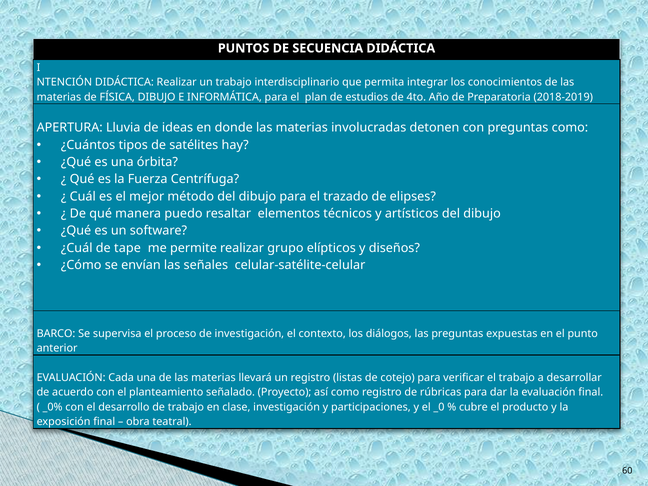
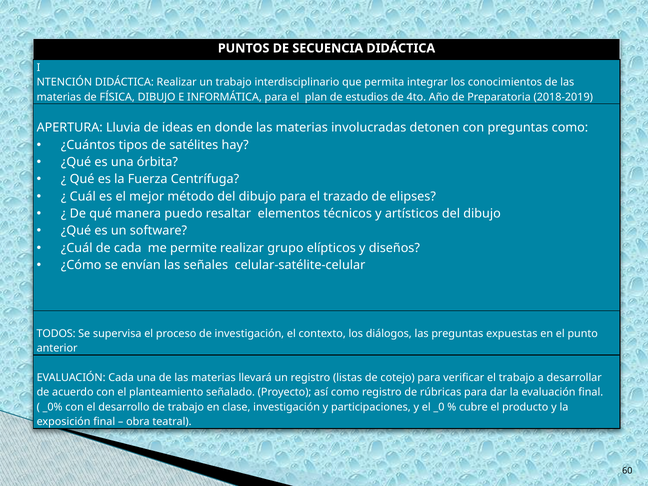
de tape: tape -> cada
BARCO: BARCO -> TODOS
